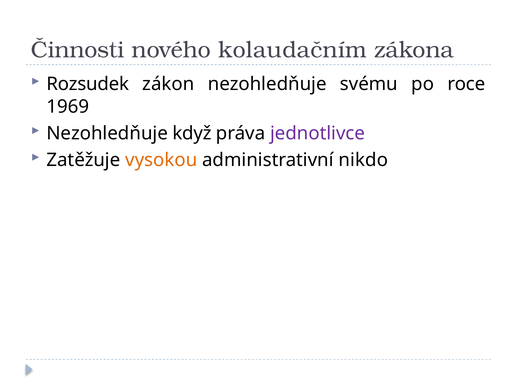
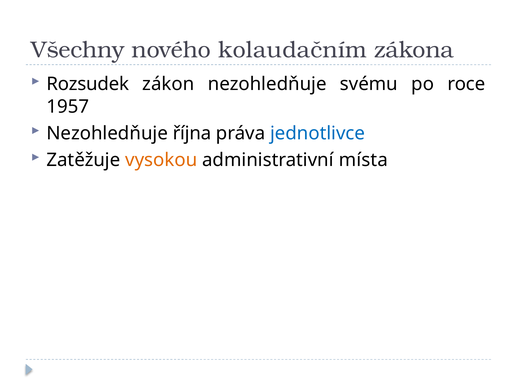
Činnosti: Činnosti -> Všechny
1969: 1969 -> 1957
když: když -> října
jednotlivce colour: purple -> blue
nikdo: nikdo -> místa
